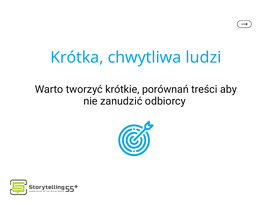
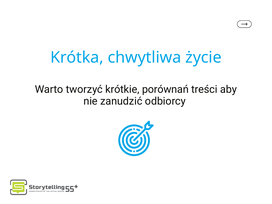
ludzi: ludzi -> życie
